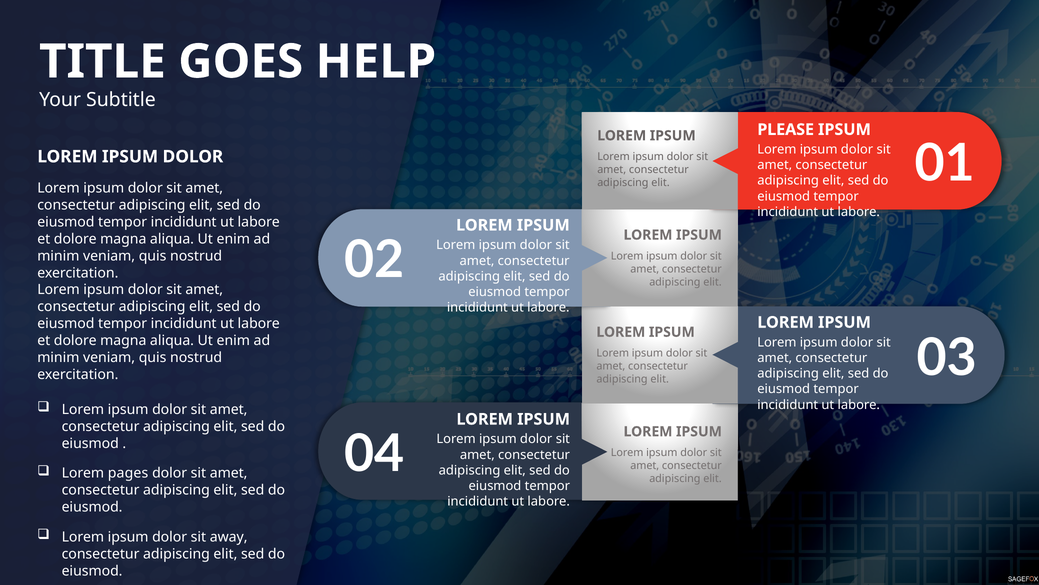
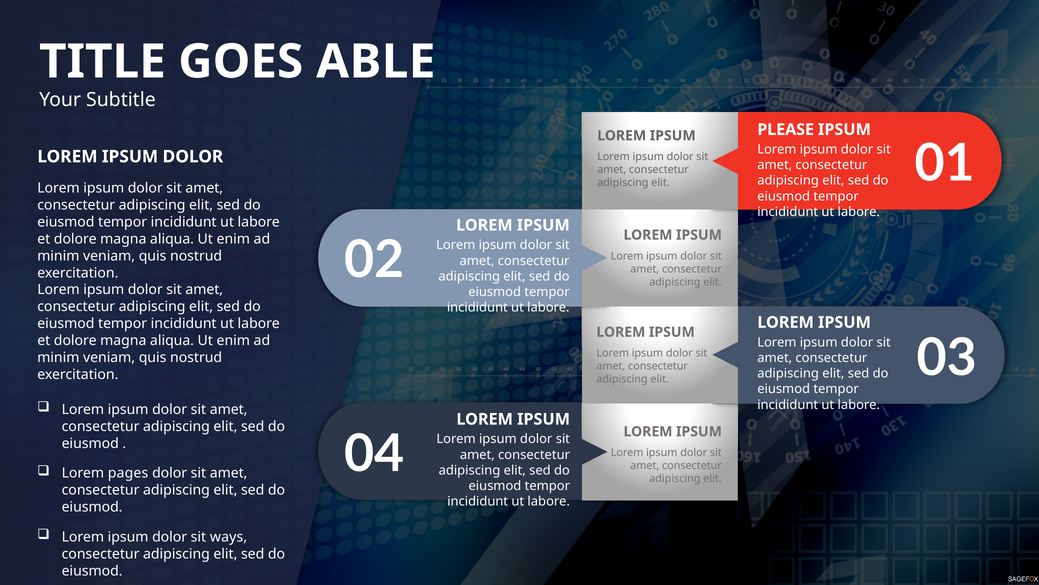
HELP: HELP -> ABLE
away: away -> ways
